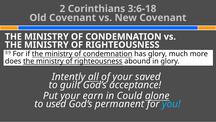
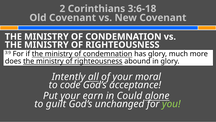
saved: saved -> moral
guilt: guilt -> code
used: used -> guilt
permanent: permanent -> unchanged
you colour: light blue -> light green
